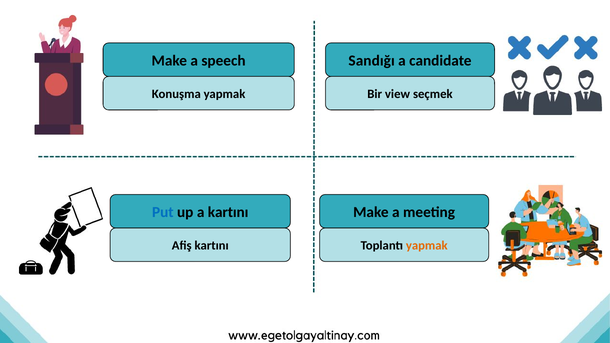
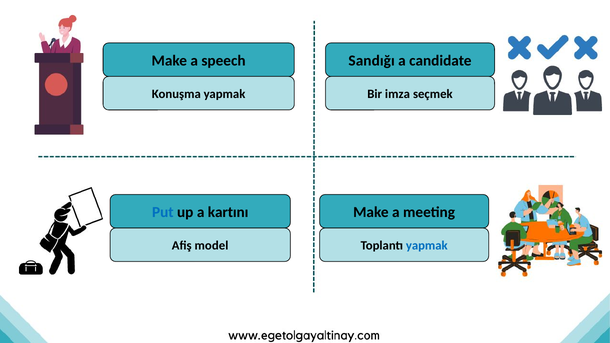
view: view -> imza
Afiş kartını: kartını -> model
yapmak at (427, 246) colour: orange -> blue
